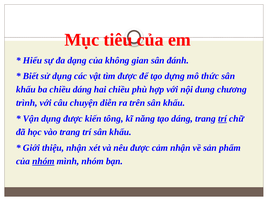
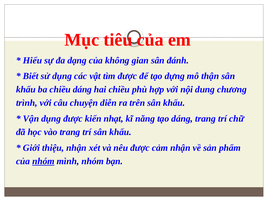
thức: thức -> thận
tông: tông -> nhạt
trí at (222, 119) underline: present -> none
